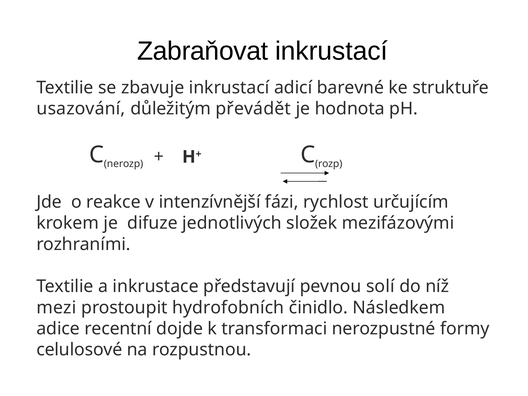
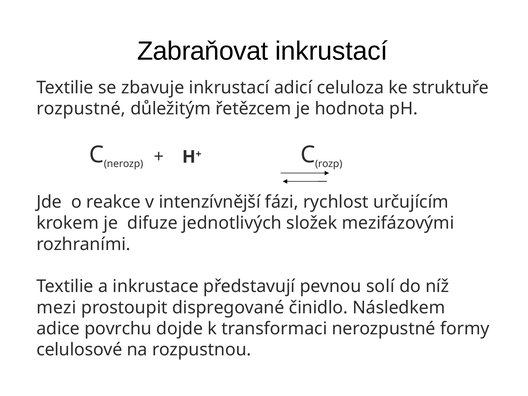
barevné: barevné -> celuloza
usazování: usazování -> rozpustné
převádět: převádět -> řetězcem
hydrofobních: hydrofobních -> dispregované
recentní: recentní -> povrchu
